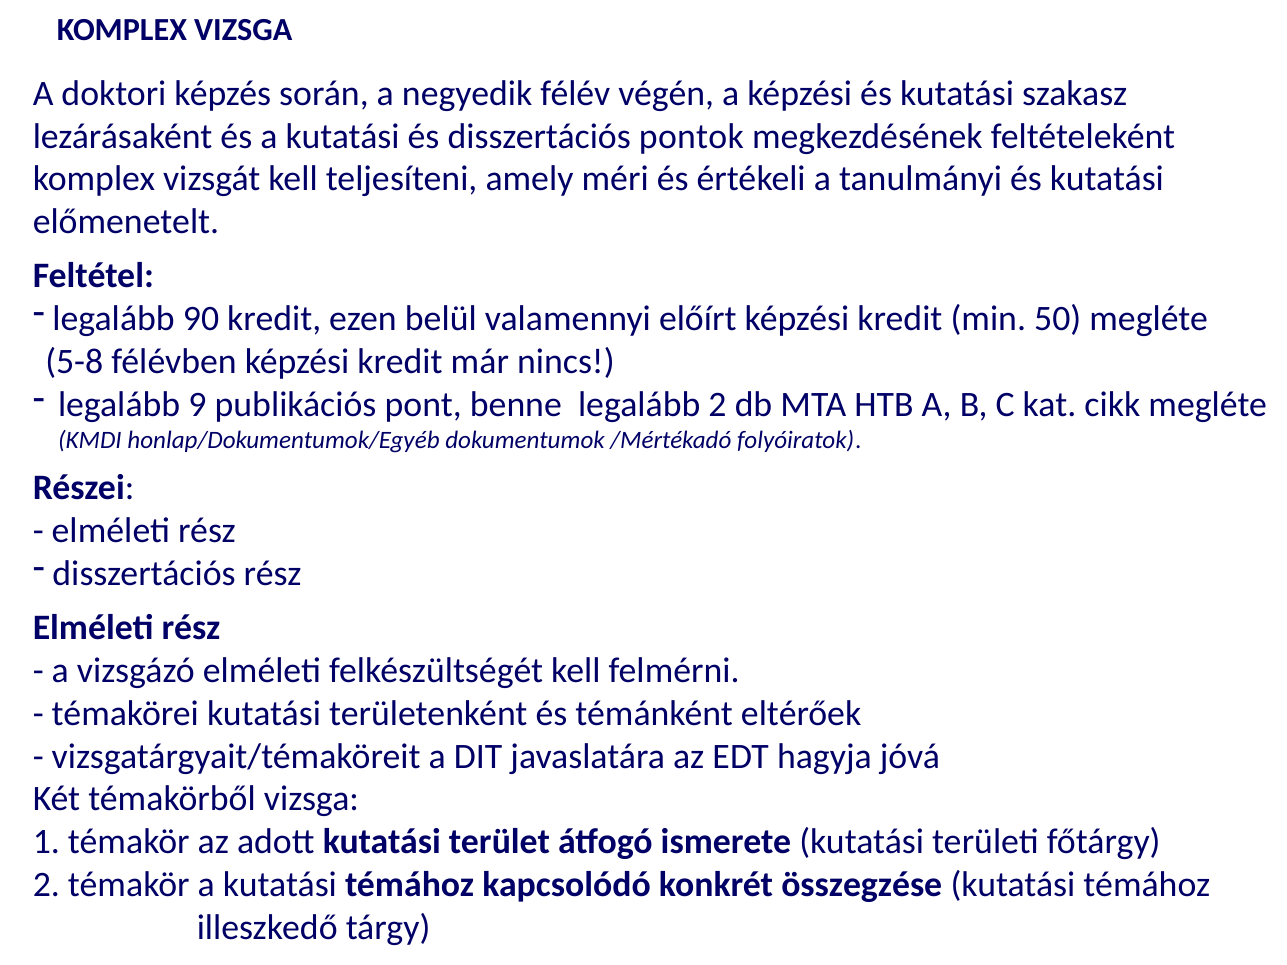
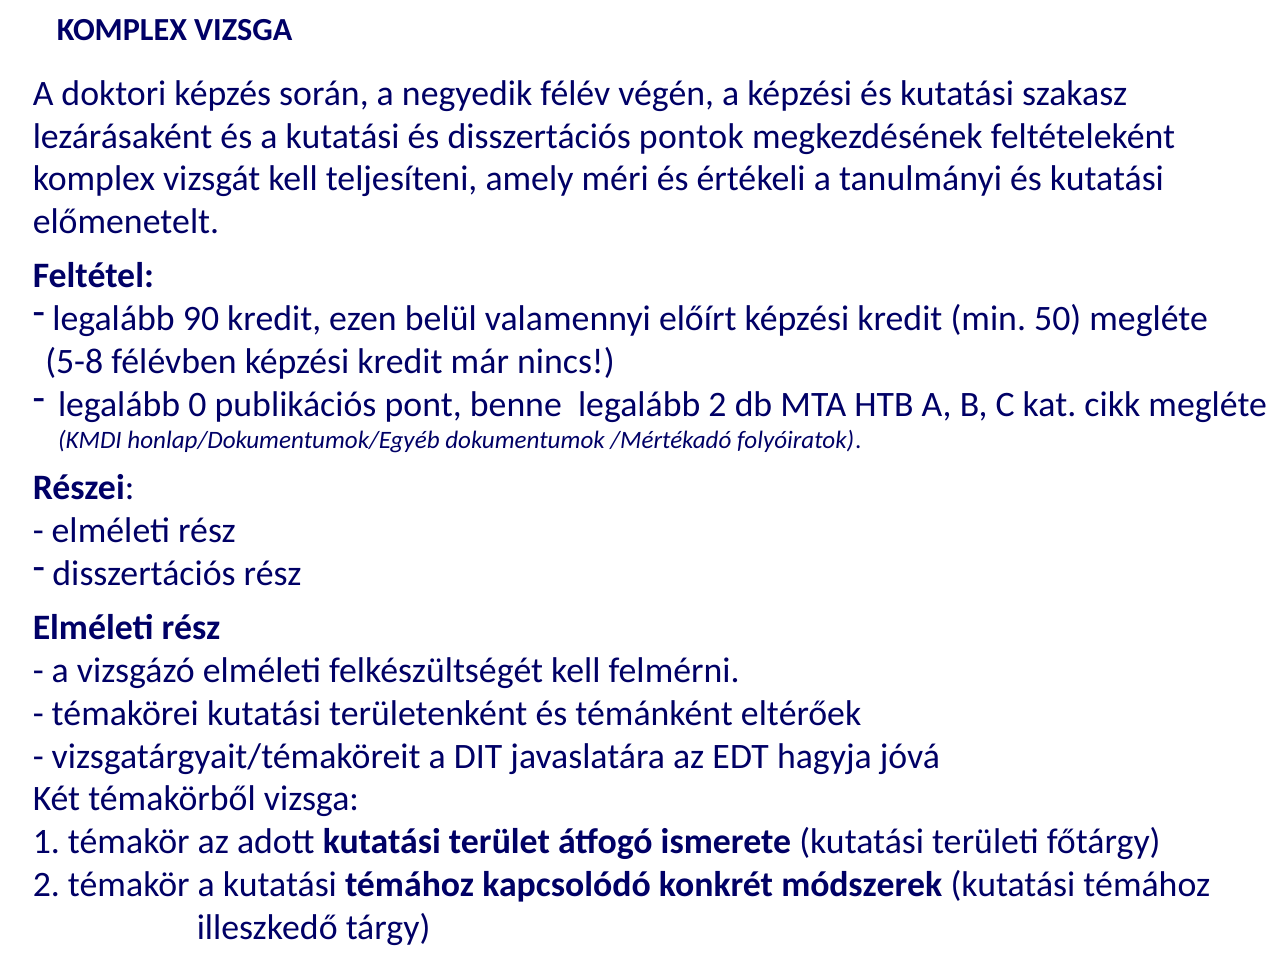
9: 9 -> 0
összegzése: összegzése -> módszerek
